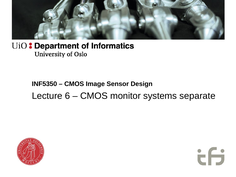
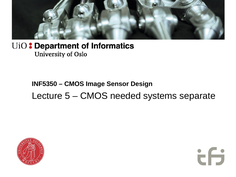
6: 6 -> 5
monitor: monitor -> needed
